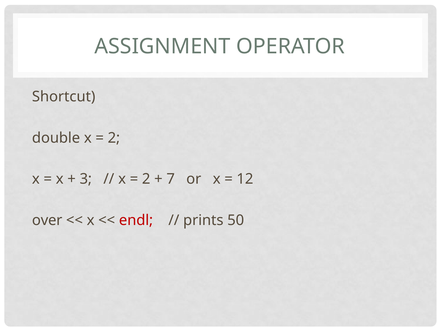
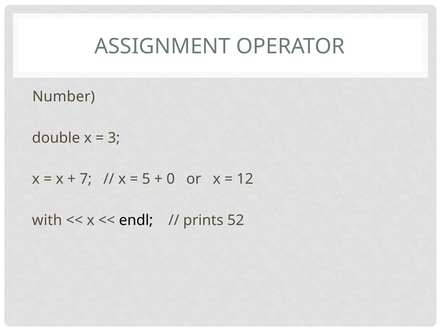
Shortcut: Shortcut -> Number
2 at (114, 138): 2 -> 3
3: 3 -> 7
2 at (146, 179): 2 -> 5
7: 7 -> 0
over: over -> with
endl colour: red -> black
50: 50 -> 52
